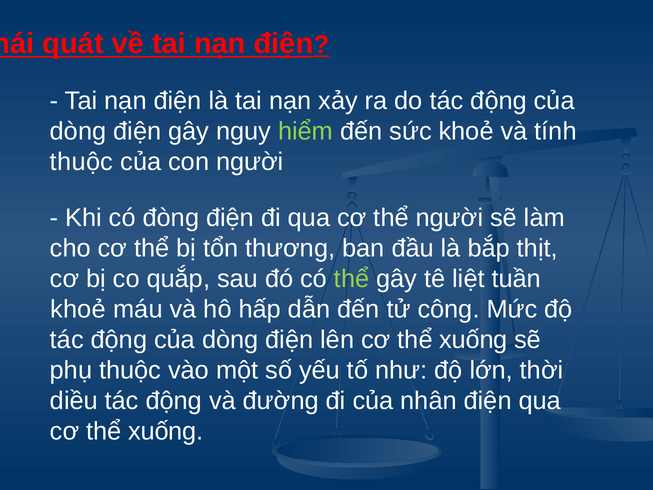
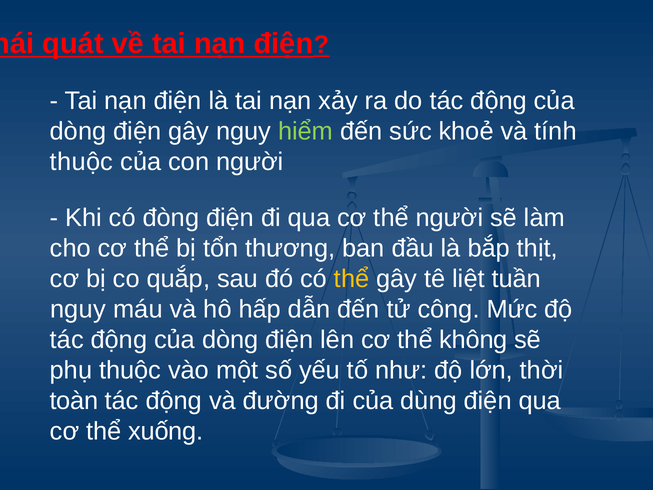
thể at (352, 279) colour: light green -> yellow
khoẻ at (78, 309): khoẻ -> nguy
lên cơ thể xuống: xuống -> không
diều: diều -> toàn
nhân: nhân -> dùng
